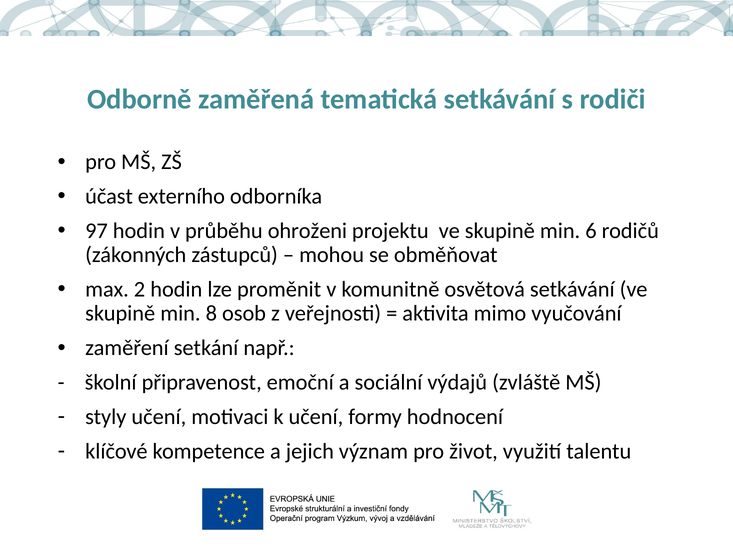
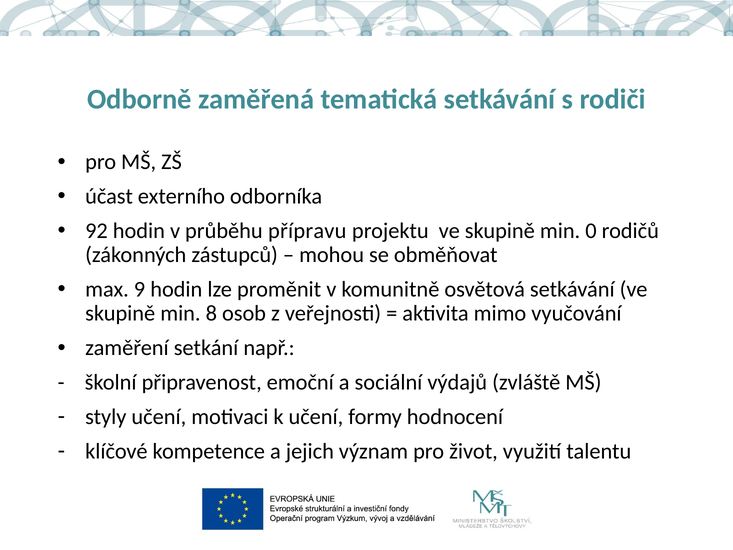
97: 97 -> 92
ohroženi: ohroženi -> přípravu
6: 6 -> 0
2: 2 -> 9
